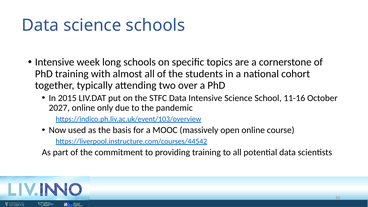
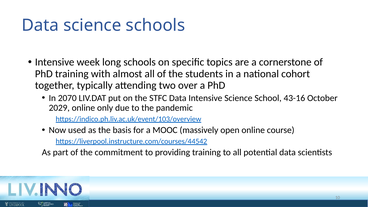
2015: 2015 -> 2070
11-16: 11-16 -> 43-16
2027: 2027 -> 2029
